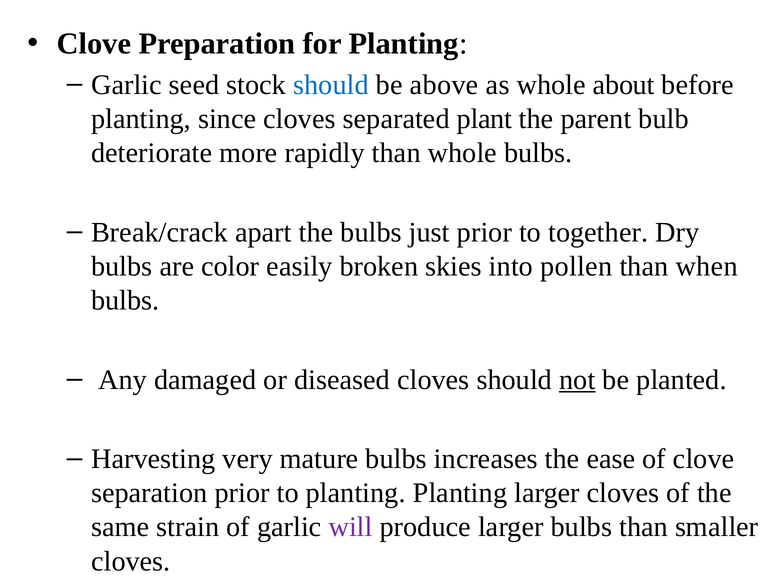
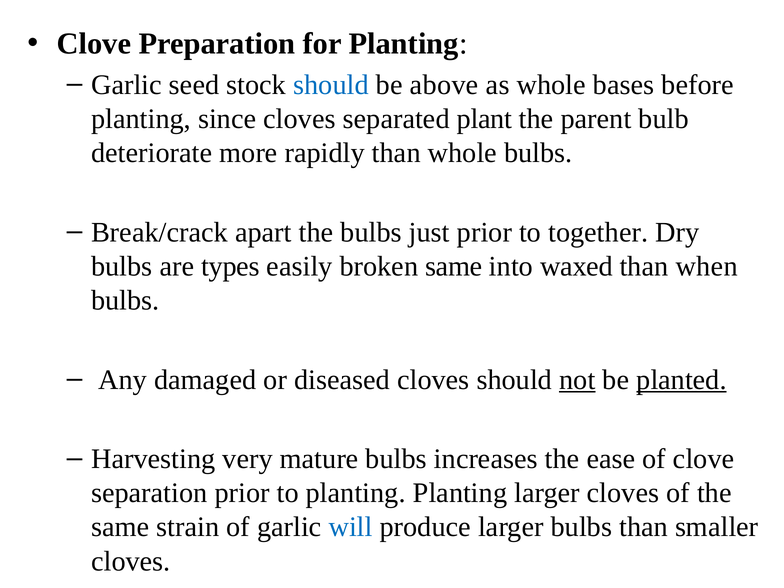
about: about -> bases
color: color -> types
broken skies: skies -> same
pollen: pollen -> waxed
planted underline: none -> present
will colour: purple -> blue
